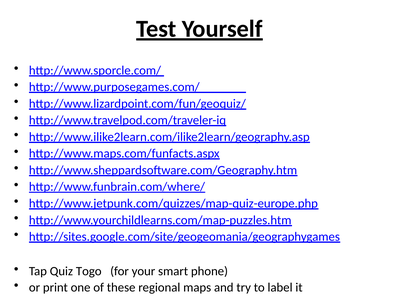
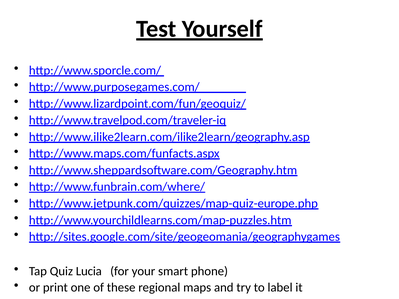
Togo: Togo -> Lucia
